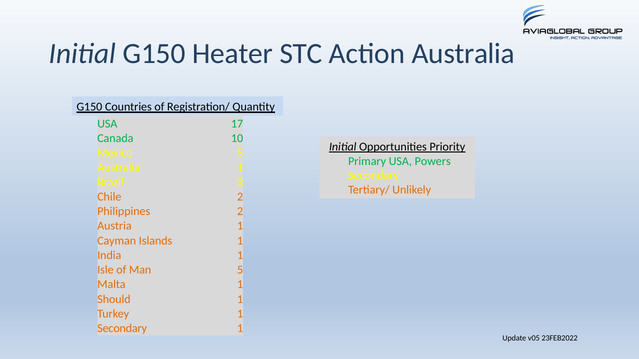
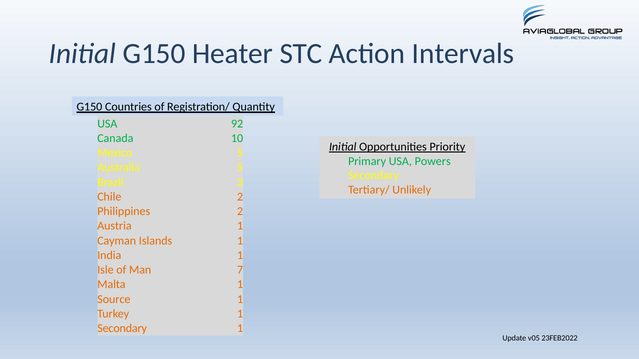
Action Australia: Australia -> Intervals
17: 17 -> 92
Australia 1: 1 -> 5
Man 5: 5 -> 7
Should: Should -> Source
